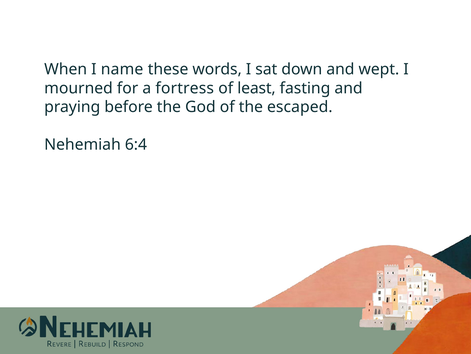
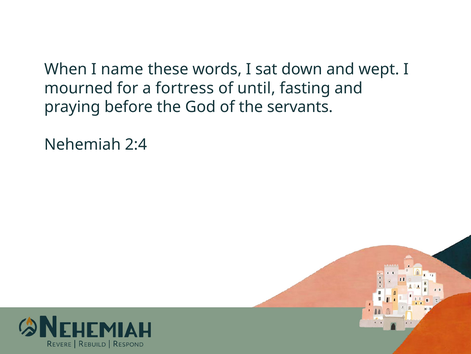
least: least -> until
escaped: escaped -> servants
6:4: 6:4 -> 2:4
